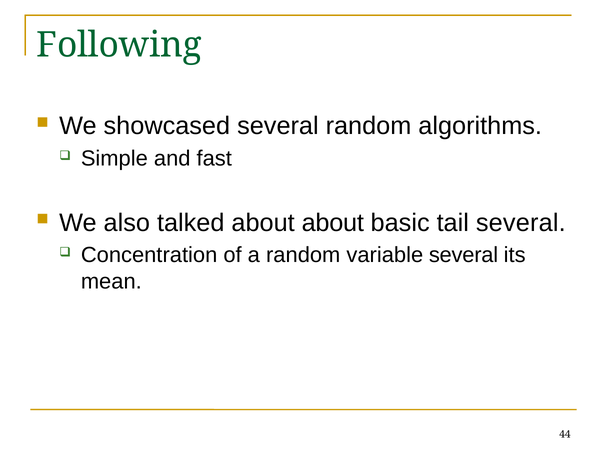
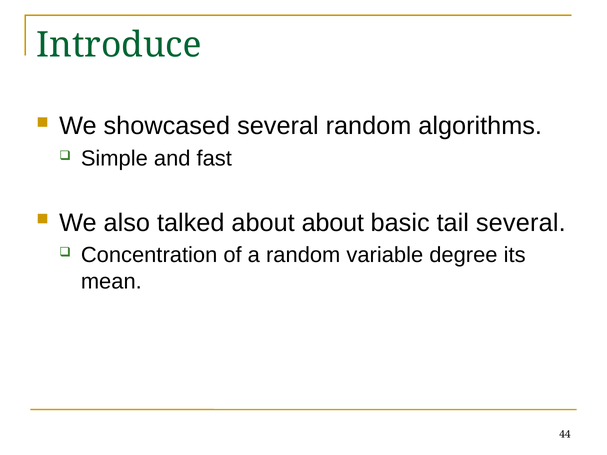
Following: Following -> Introduce
variable several: several -> degree
